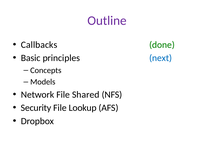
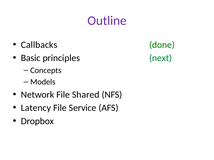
next colour: blue -> green
Security: Security -> Latency
Lookup: Lookup -> Service
